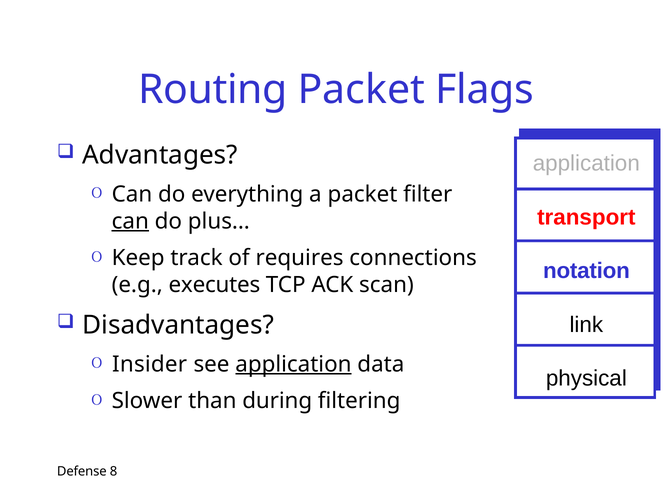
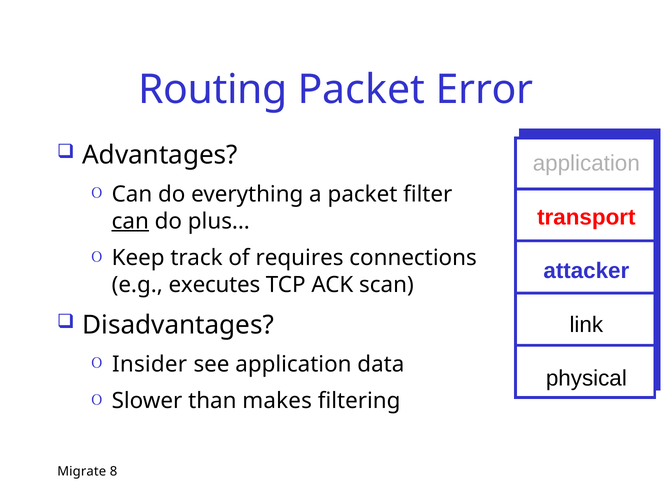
Flags: Flags -> Error
notation: notation -> attacker
application at (293, 364) underline: present -> none
during: during -> makes
Defense: Defense -> Migrate
